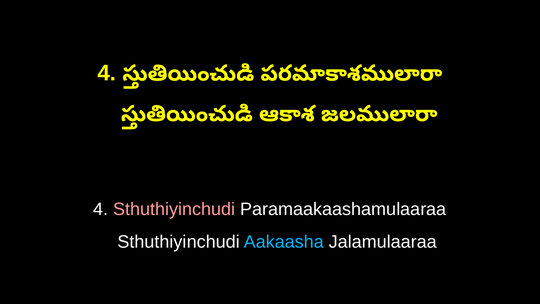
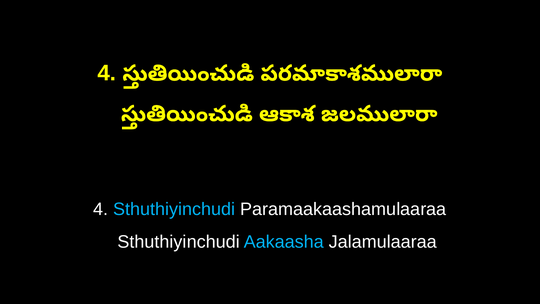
Sthuthiyinchudi at (174, 209) colour: pink -> light blue
